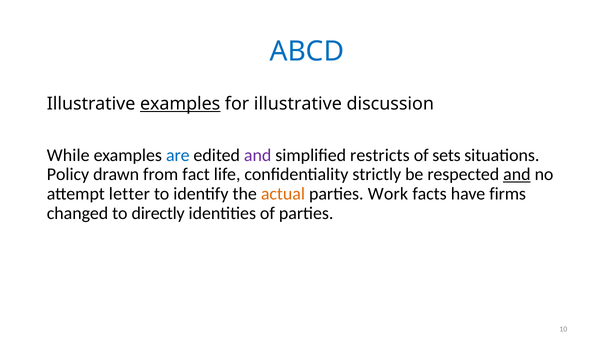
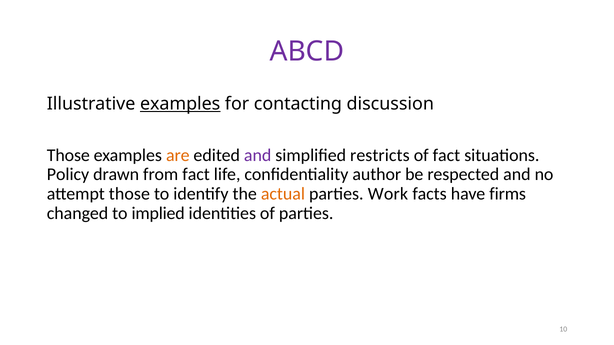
ABCD colour: blue -> purple
for illustrative: illustrative -> contacting
While at (68, 155): While -> Those
are colour: blue -> orange
of sets: sets -> fact
strictly: strictly -> author
and at (517, 175) underline: present -> none
attempt letter: letter -> those
directly: directly -> implied
